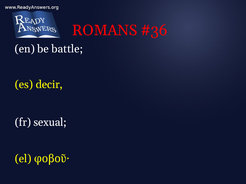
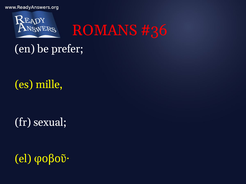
battle: battle -> prefer
decir: decir -> mille
